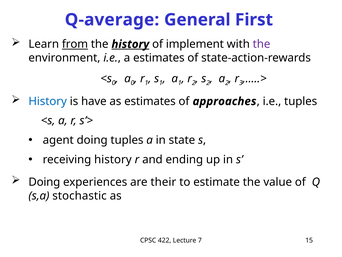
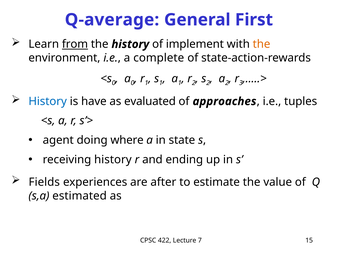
history at (130, 44) underline: present -> none
the at (262, 44) colour: purple -> orange
a estimates: estimates -> complete
as estimates: estimates -> evaluated
doing tuples: tuples -> where
Doing at (44, 182): Doing -> Fields
their: their -> after
stochastic: stochastic -> estimated
